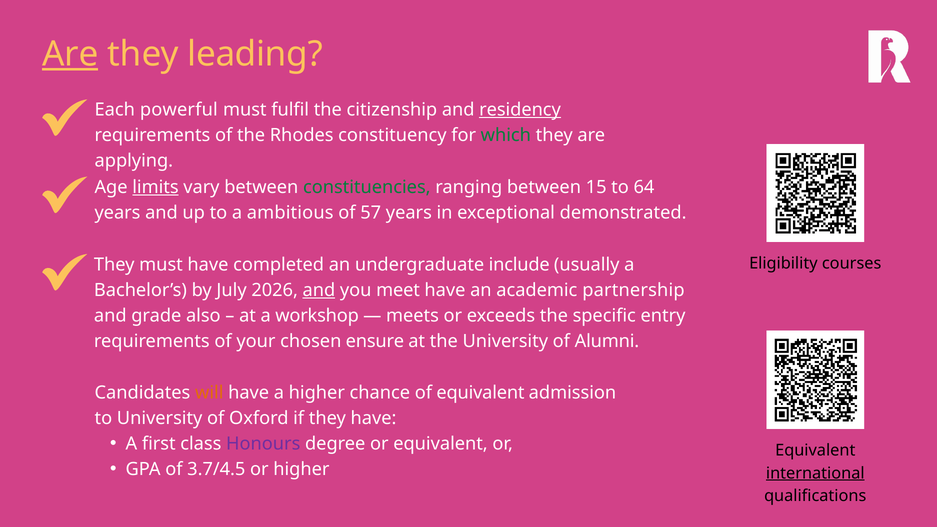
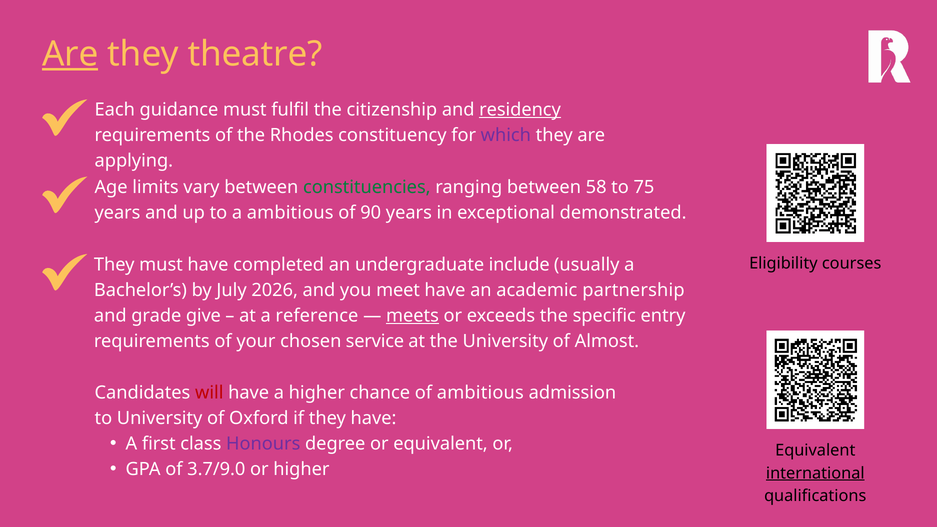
leading: leading -> theatre
powerful: powerful -> guidance
which colour: green -> purple
limits underline: present -> none
15: 15 -> 58
64: 64 -> 75
57: 57 -> 90
and at (319, 290) underline: present -> none
also: also -> give
workshop: workshop -> reference
meets underline: none -> present
ensure: ensure -> service
Alumni: Alumni -> Almost
will colour: orange -> red
of equivalent: equivalent -> ambitious
3.7/4.5: 3.7/4.5 -> 3.7/9.0
